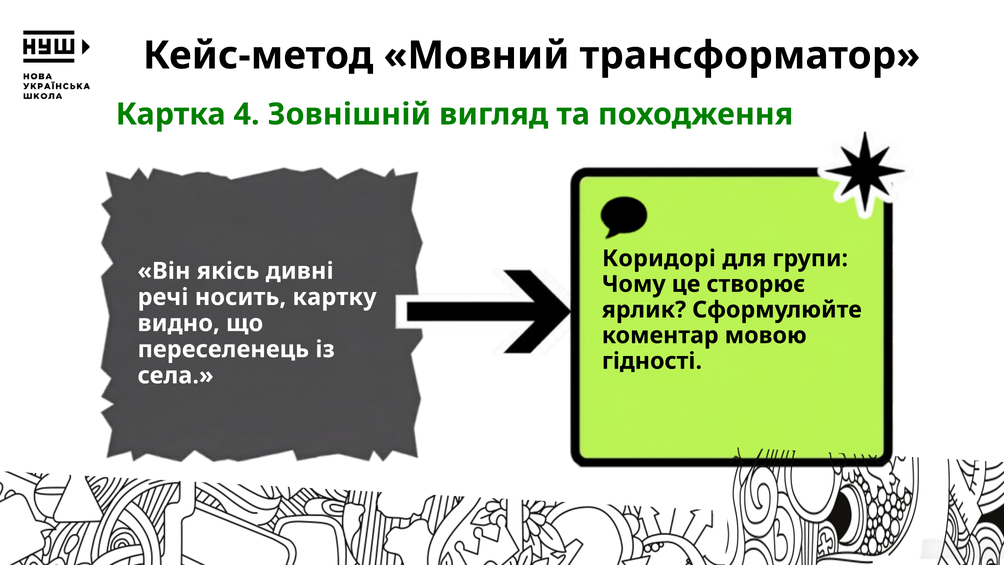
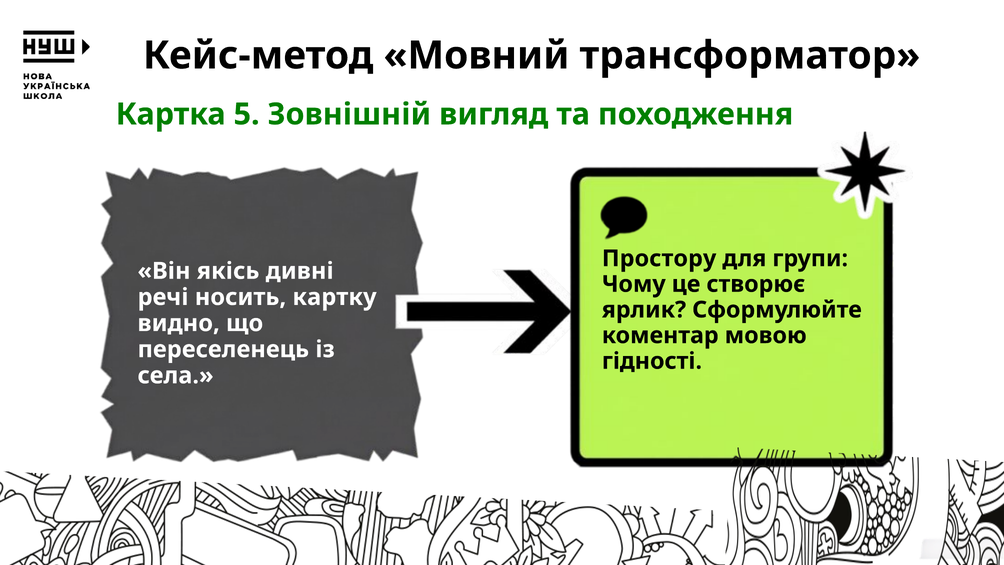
4: 4 -> 5
Коридорі: Коридорі -> Простору
